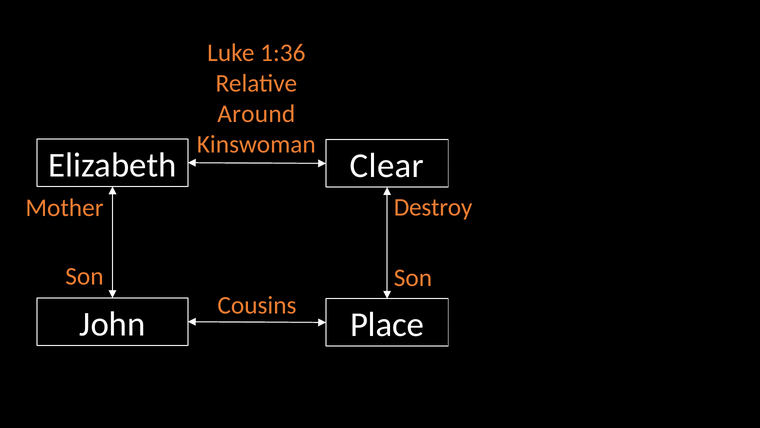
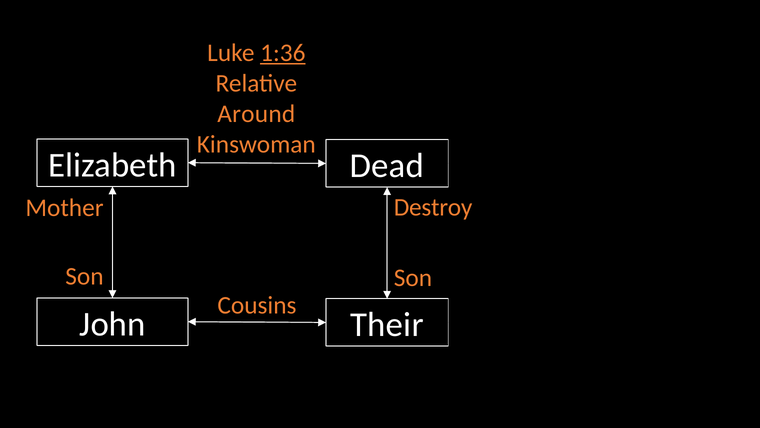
1:36 underline: none -> present
Clear: Clear -> Dead
Place: Place -> Their
